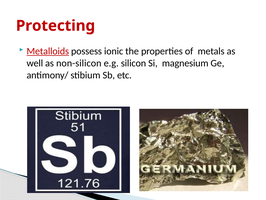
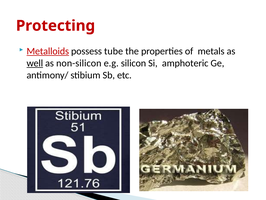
ionic: ionic -> tube
well underline: none -> present
magnesium: magnesium -> amphoteric
